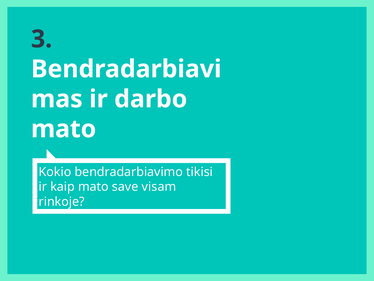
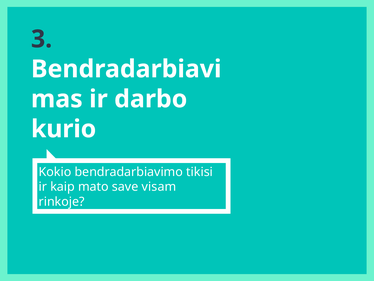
mato at (64, 129): mato -> kurio
